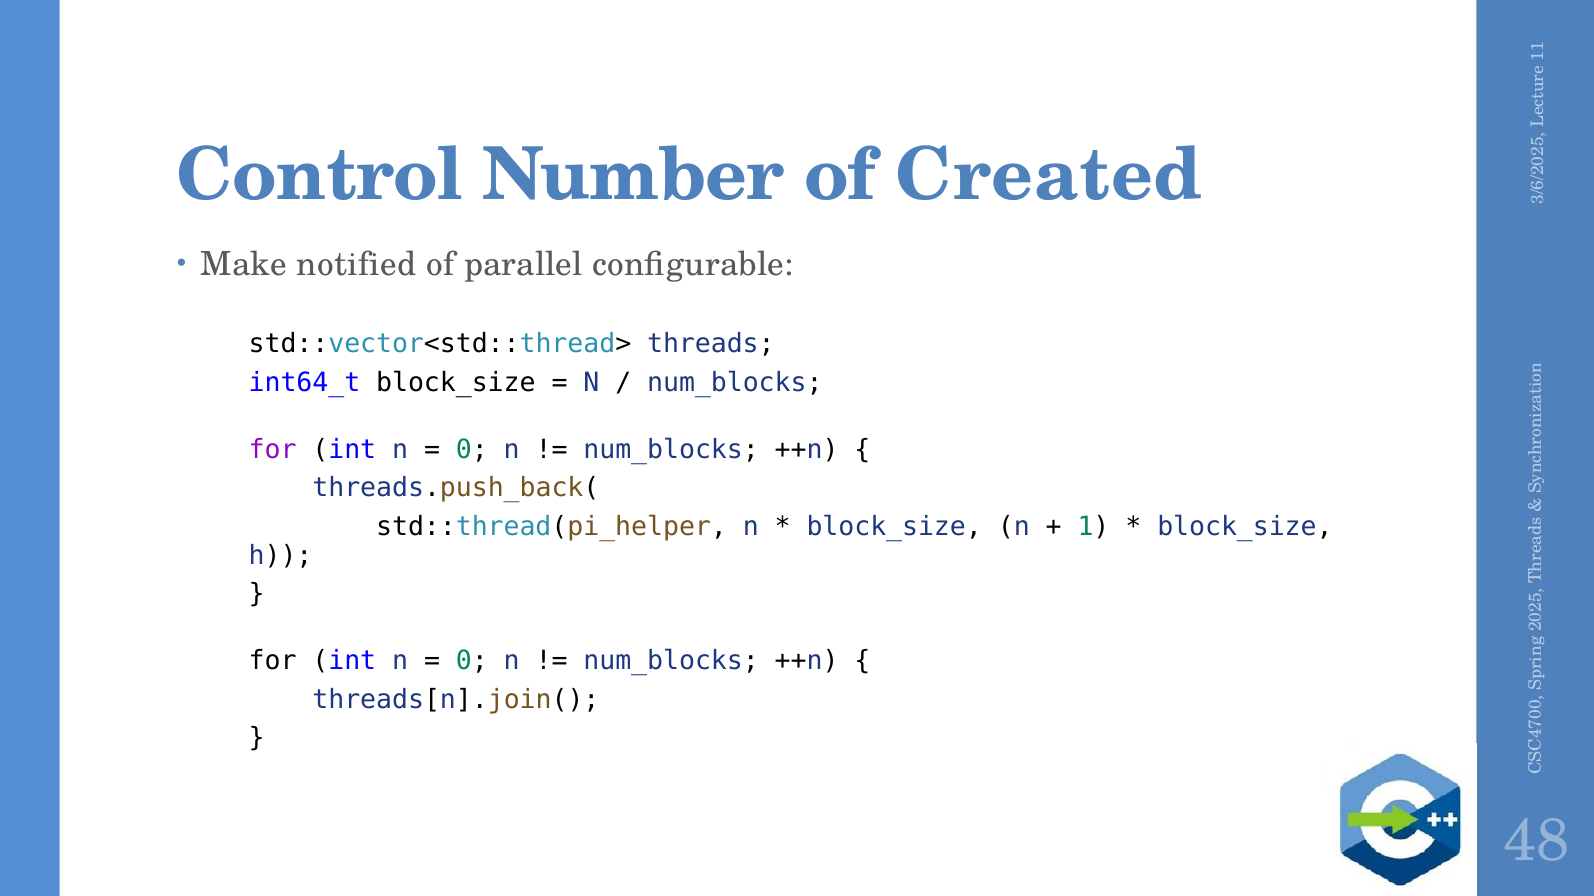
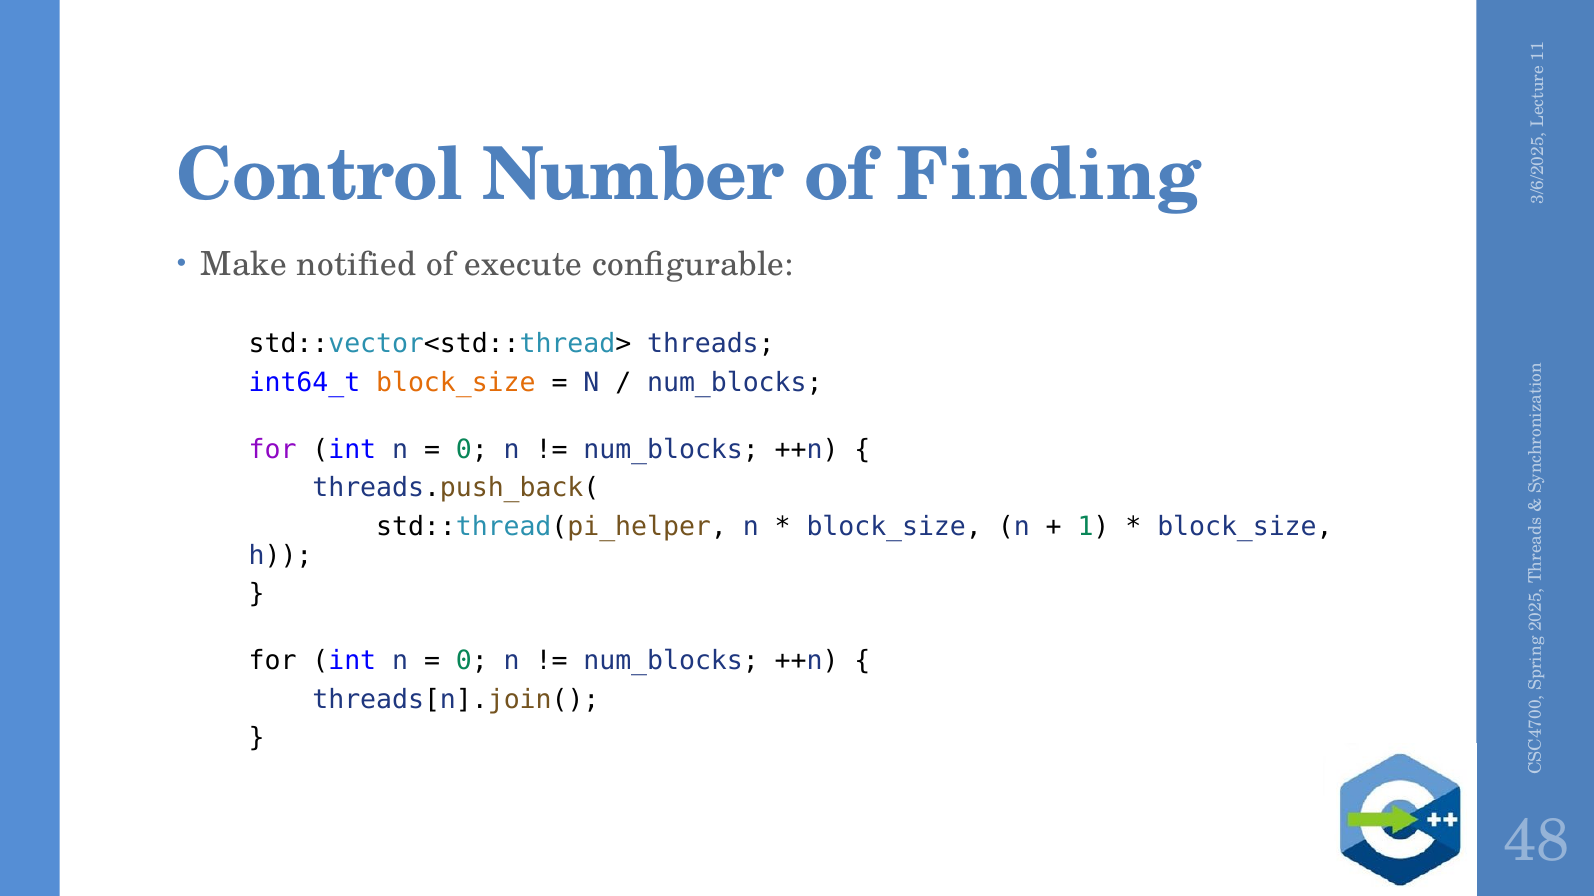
Created: Created -> Finding
parallel: parallel -> execute
block_size at (456, 383) colour: black -> orange
